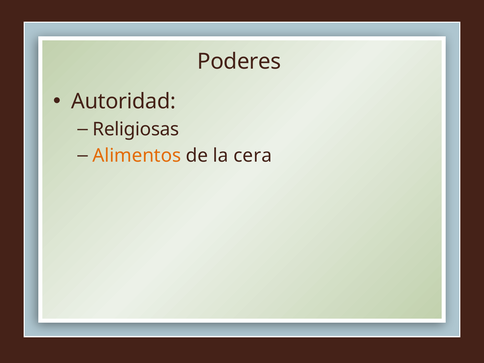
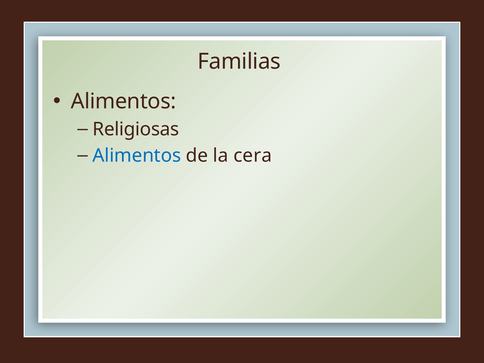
Poderes: Poderes -> Familias
Autoridad at (124, 101): Autoridad -> Alimentos
Alimentos at (137, 156) colour: orange -> blue
